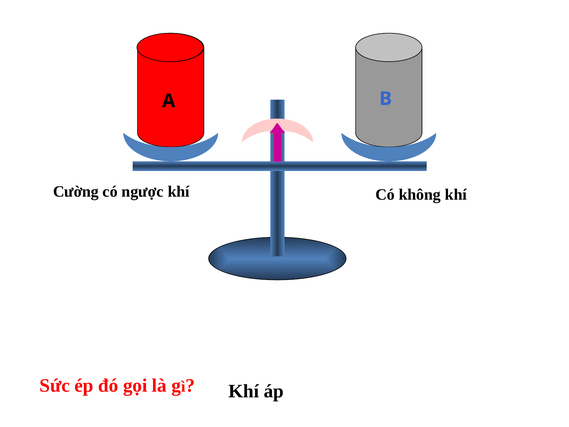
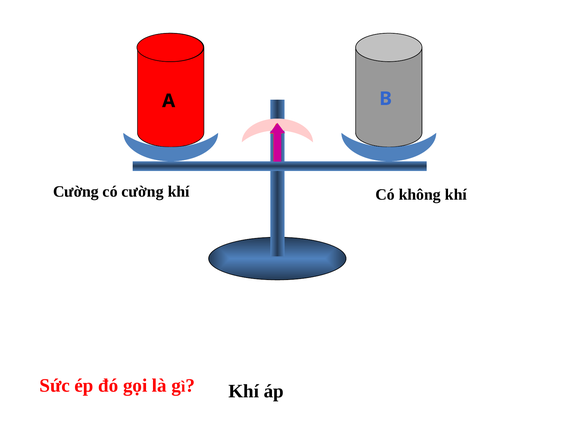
có ngược: ngược -> cường
